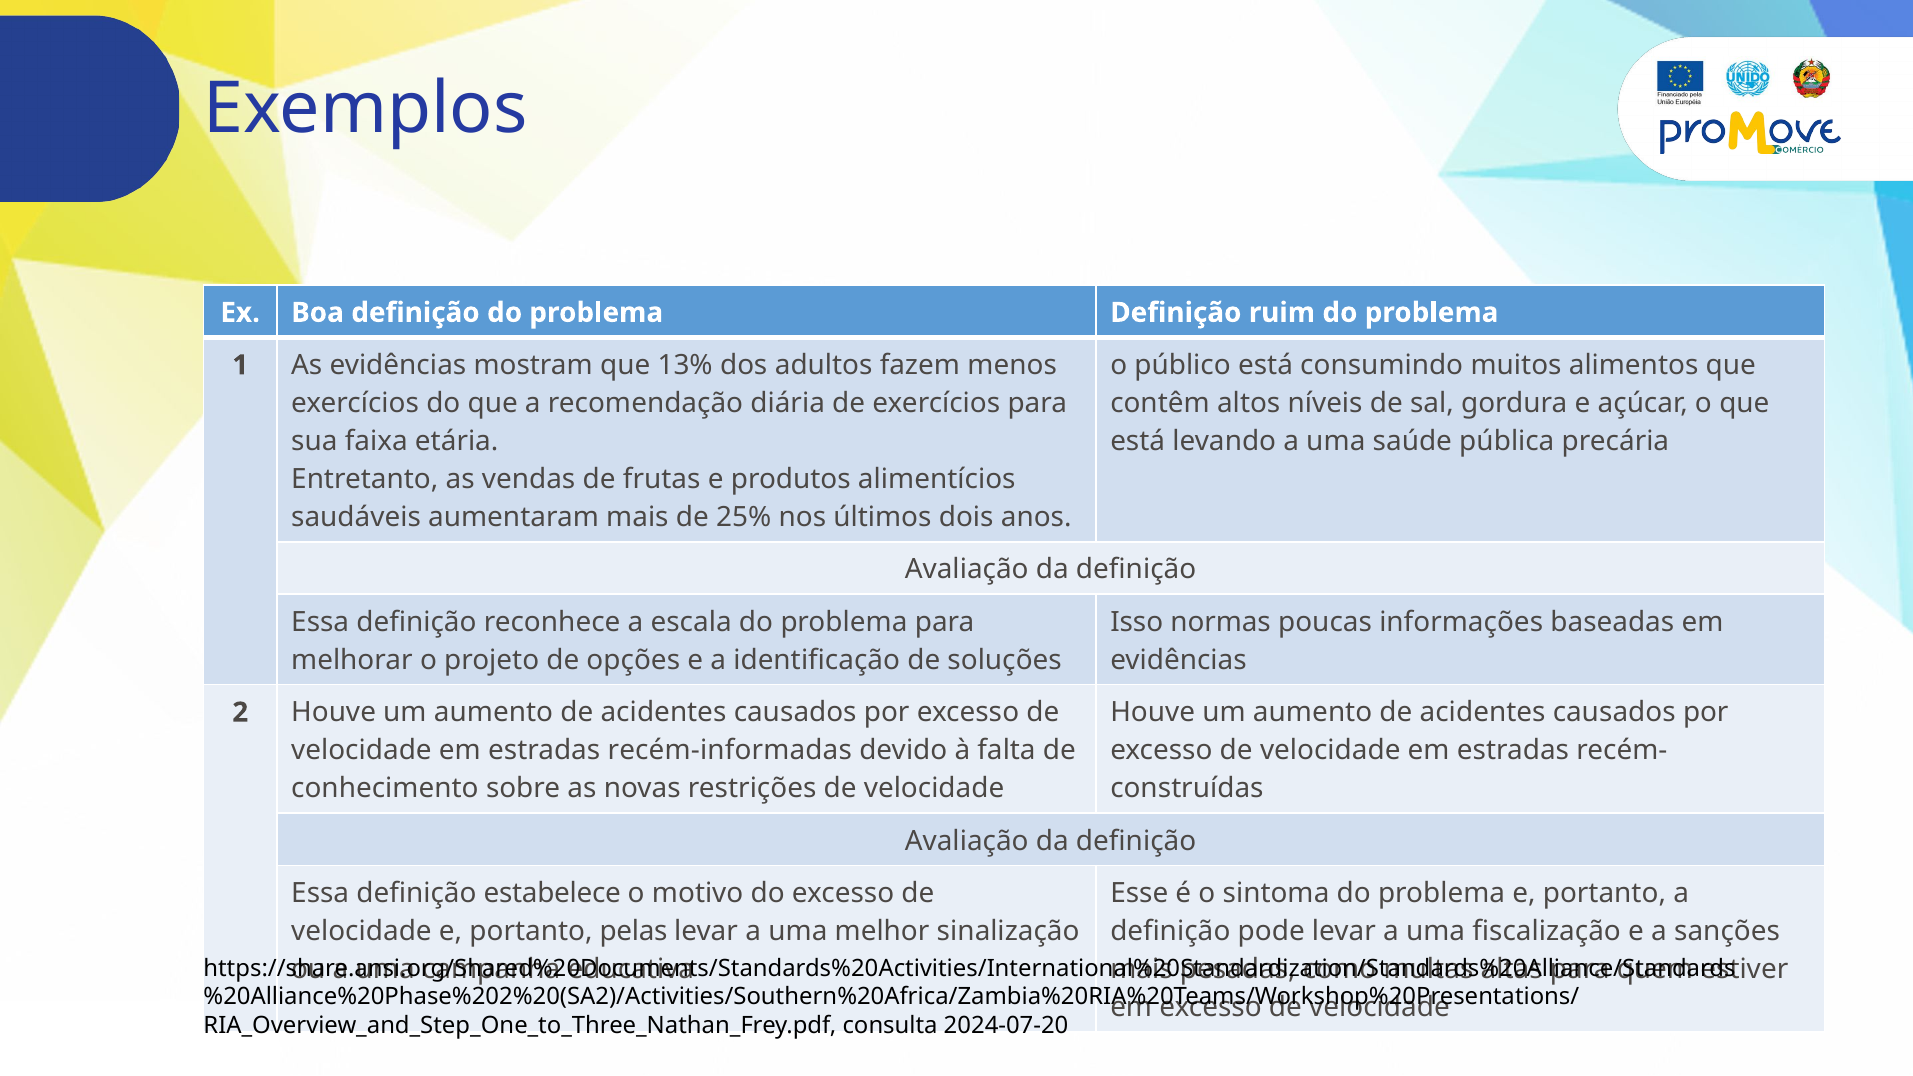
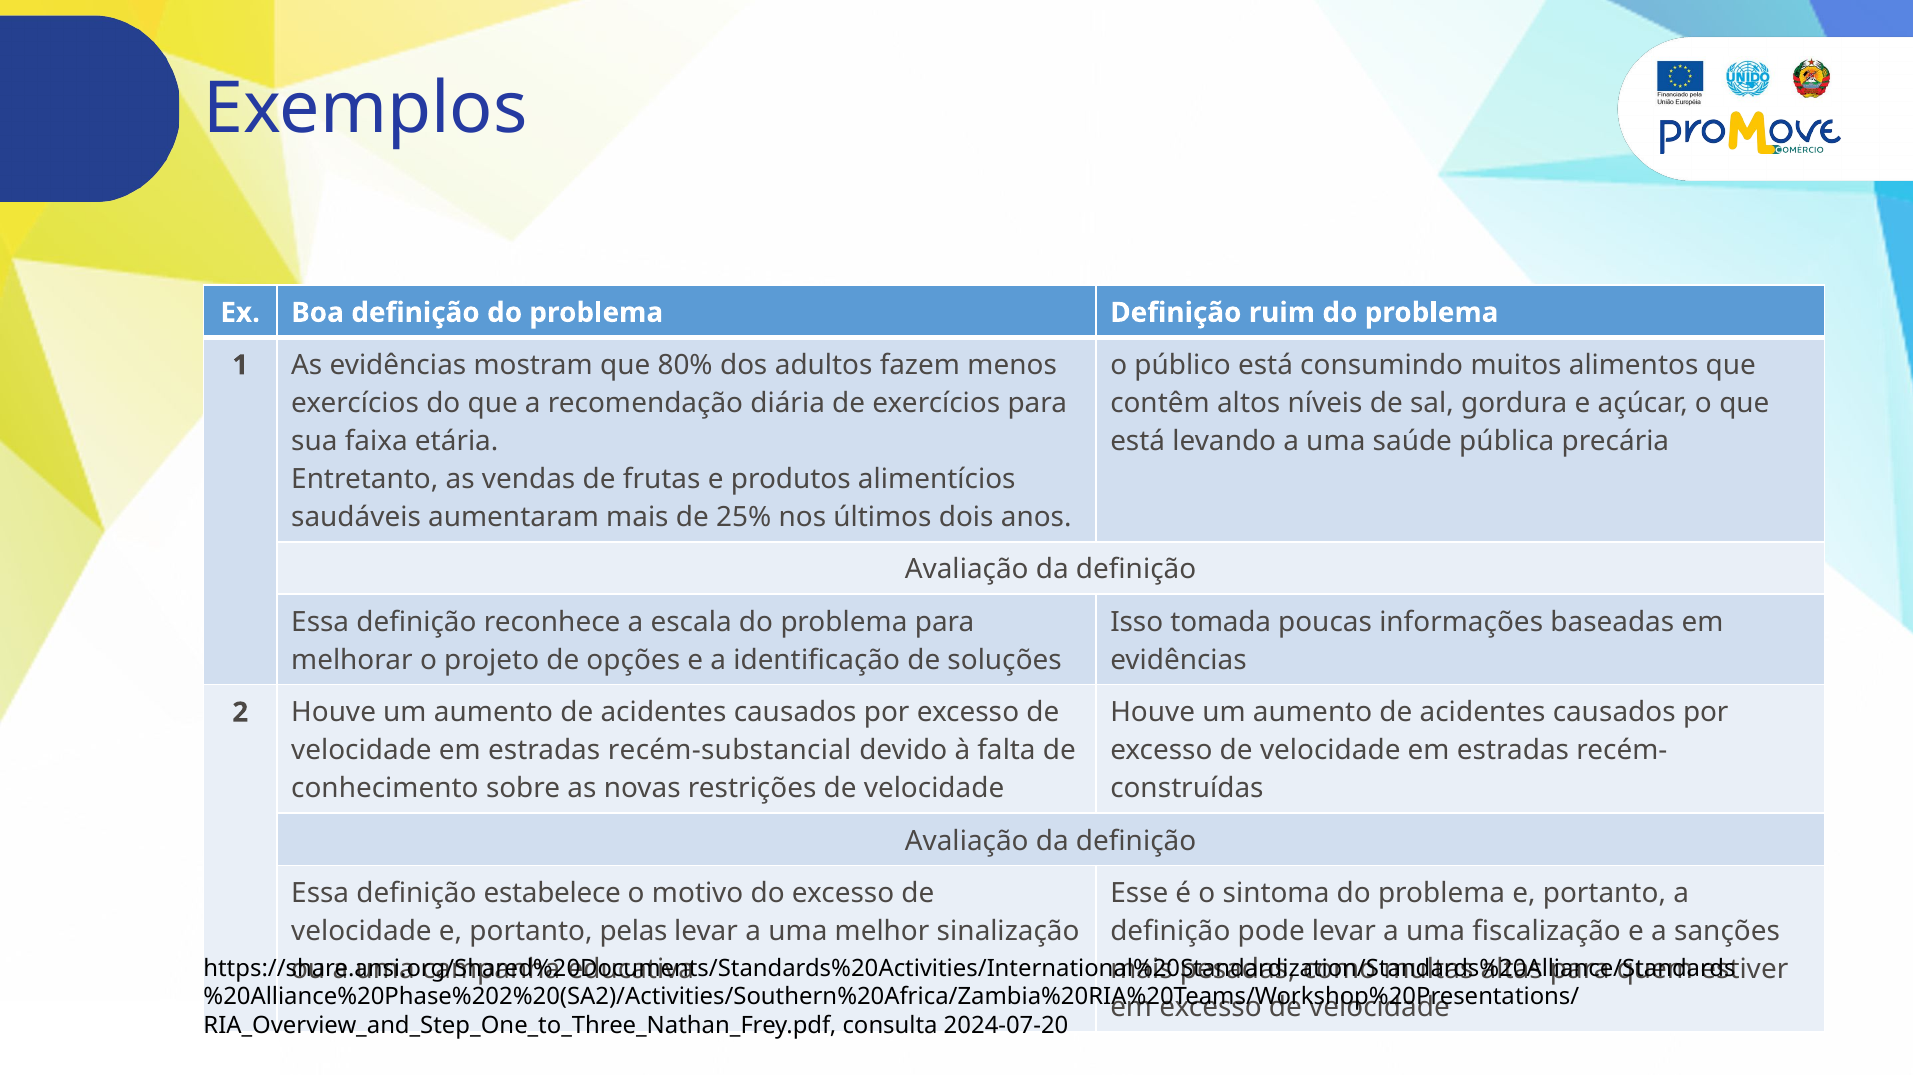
13%: 13% -> 80%
normas: normas -> tomada
recém-informadas: recém-informadas -> recém-substancial
